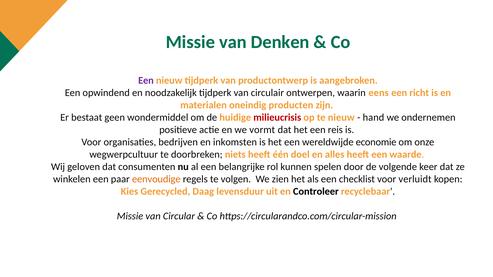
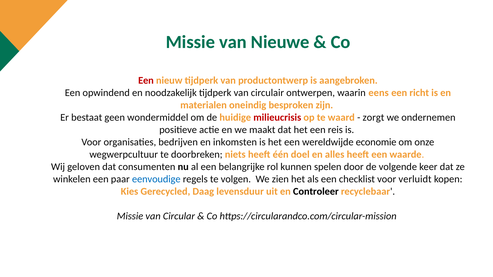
Denken: Denken -> Nieuwe
Een at (146, 81) colour: purple -> red
producten: producten -> besproken
te nieuw: nieuw -> waard
hand: hand -> zorgt
vormt: vormt -> maakt
eenvoudige colour: orange -> blue
